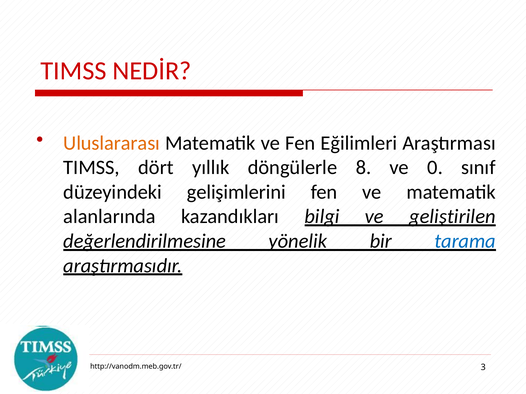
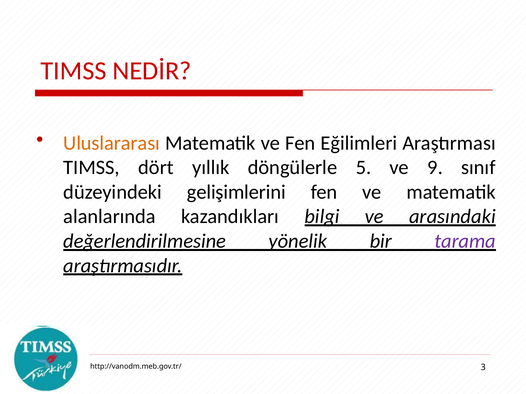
8: 8 -> 5
0: 0 -> 9
geliştirilen: geliştirilen -> arasındaki
tarama colour: blue -> purple
